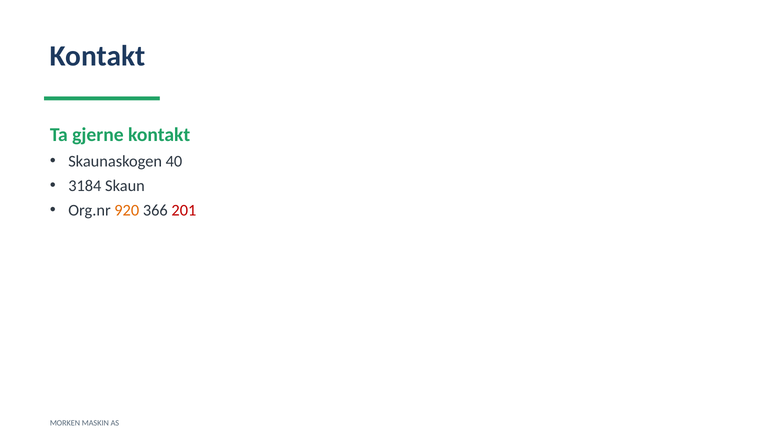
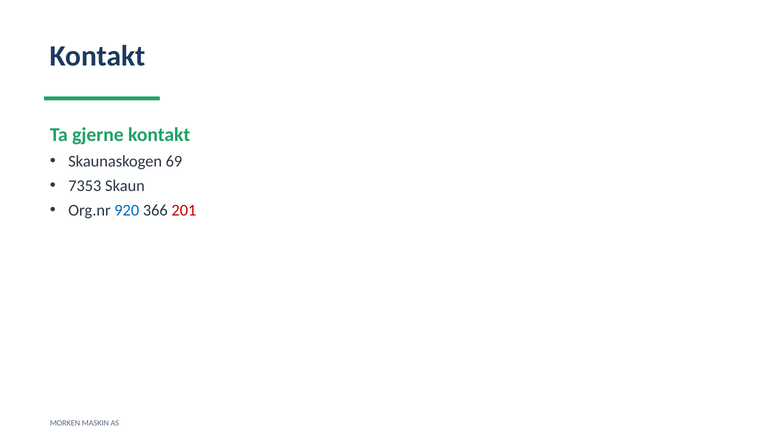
40: 40 -> 69
3184: 3184 -> 7353
920 colour: orange -> blue
